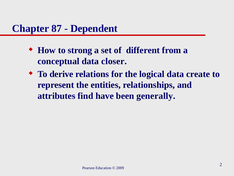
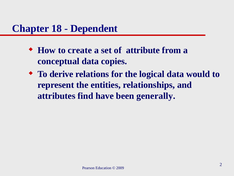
87: 87 -> 18
strong: strong -> create
different: different -> attribute
closer: closer -> copies
create: create -> would
